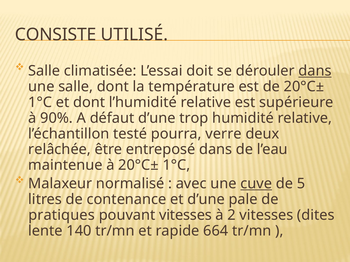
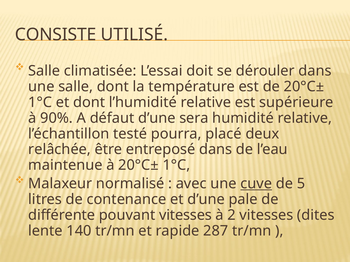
dans at (315, 71) underline: present -> none
trop: trop -> sera
verre: verre -> placé
pratiques: pratiques -> différente
664: 664 -> 287
